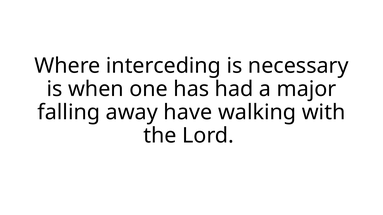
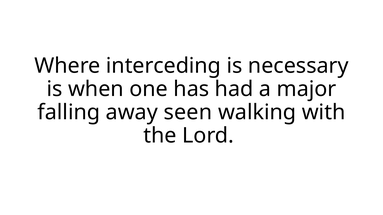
have: have -> seen
